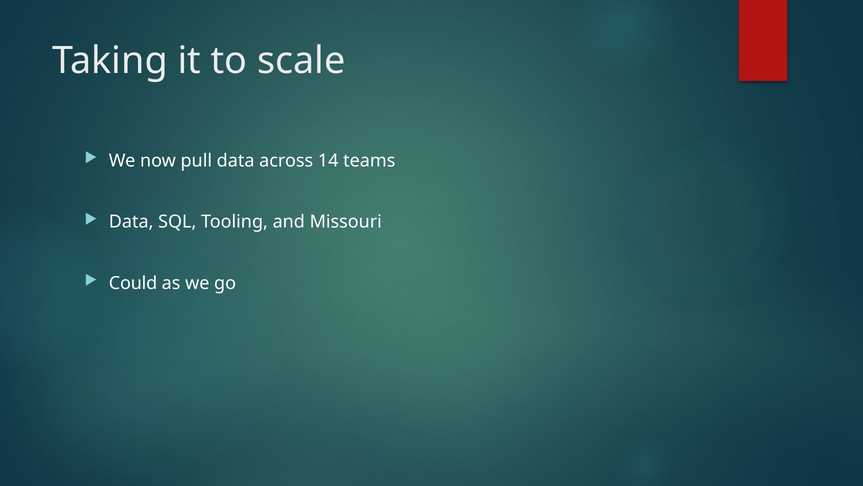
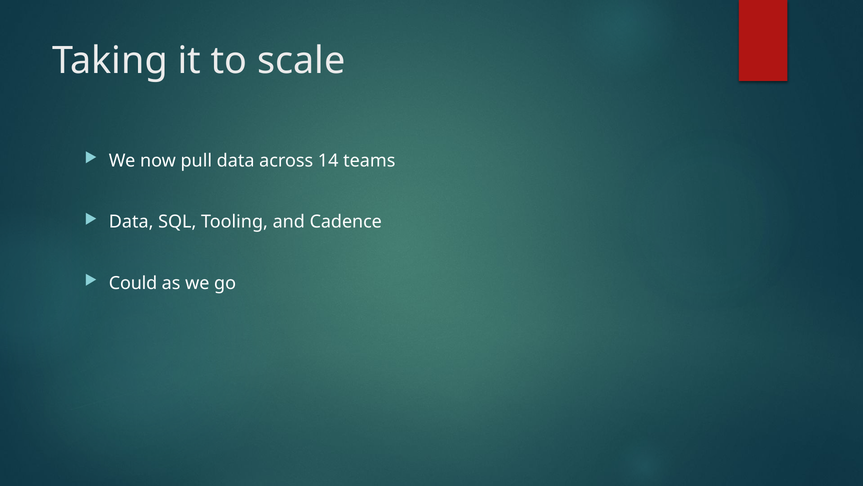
Missouri: Missouri -> Cadence
